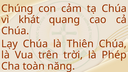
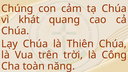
Phép: Phép -> Công
